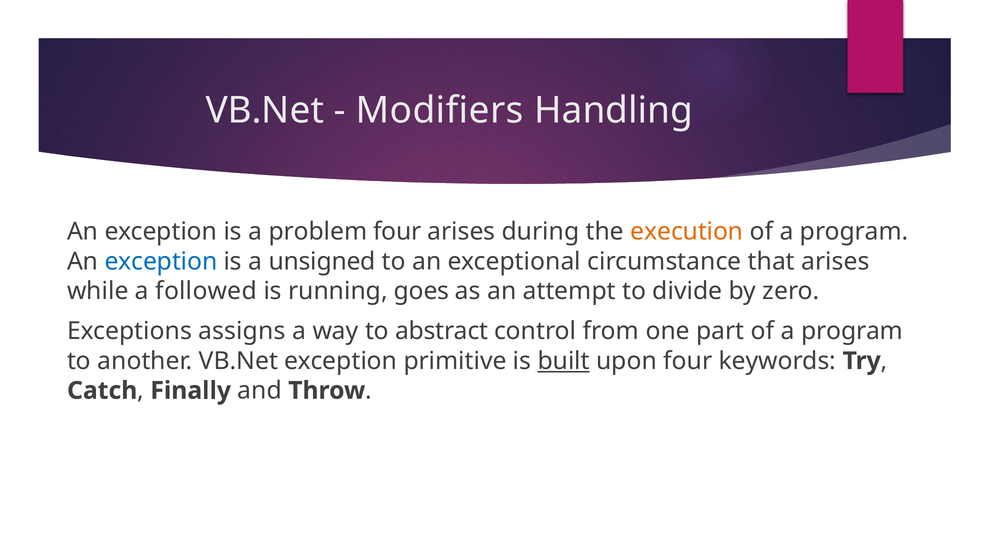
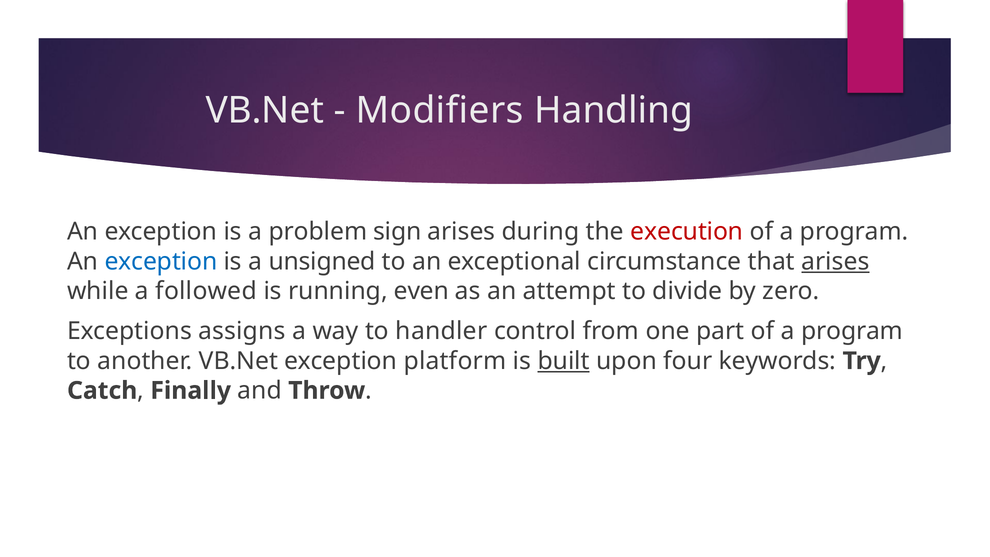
problem four: four -> sign
execution colour: orange -> red
arises at (835, 261) underline: none -> present
goes: goes -> even
abstract: abstract -> handler
primitive: primitive -> platform
